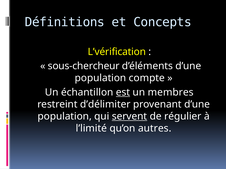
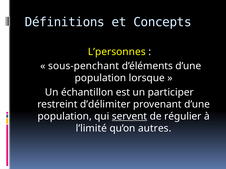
L’vérification: L’vérification -> L’personnes
sous-chercheur: sous-chercheur -> sous-penchant
compte: compte -> lorsque
est underline: present -> none
membres: membres -> participer
